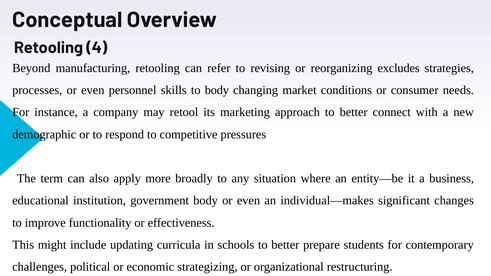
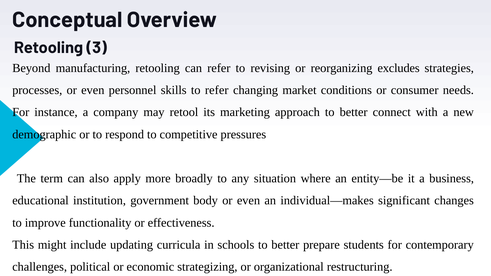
4: 4 -> 3
to body: body -> refer
